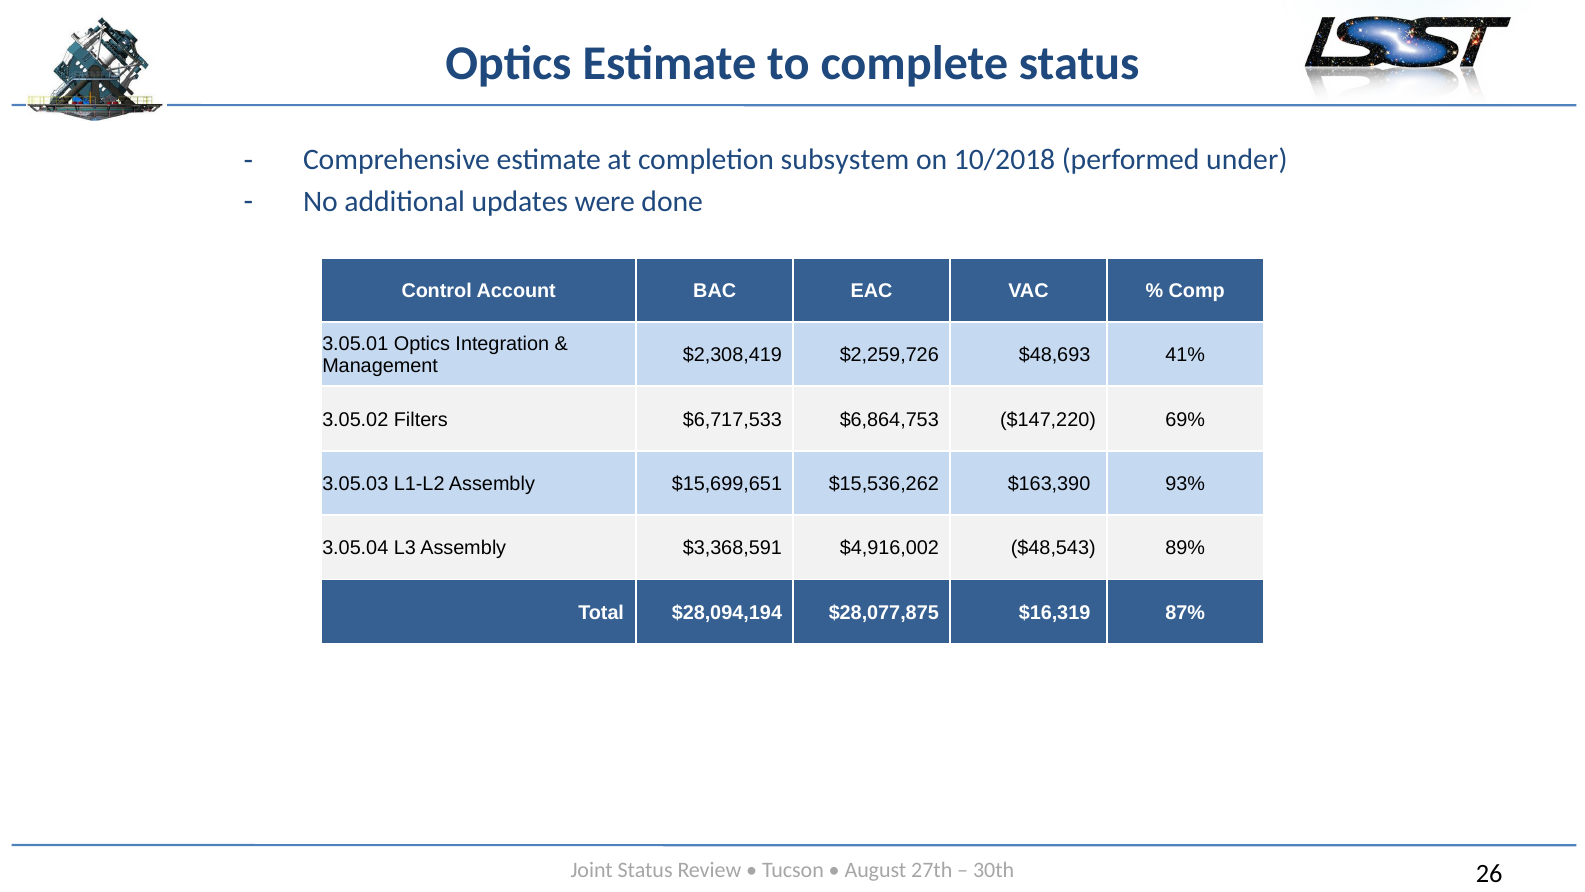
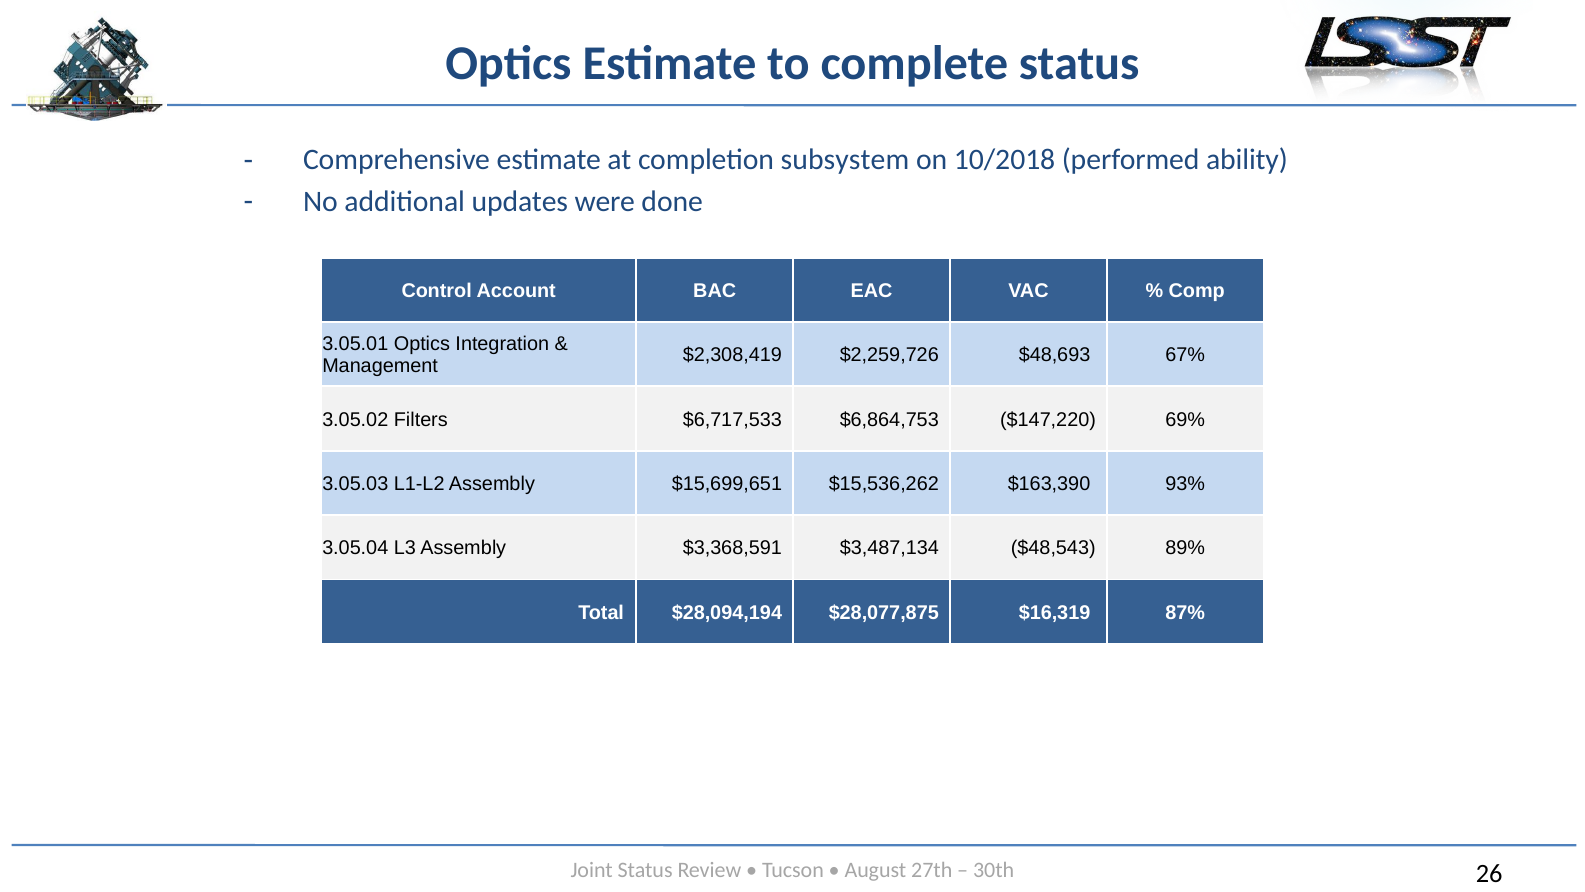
under: under -> ability
41%: 41% -> 67%
$4,916,002: $4,916,002 -> $3,487,134
